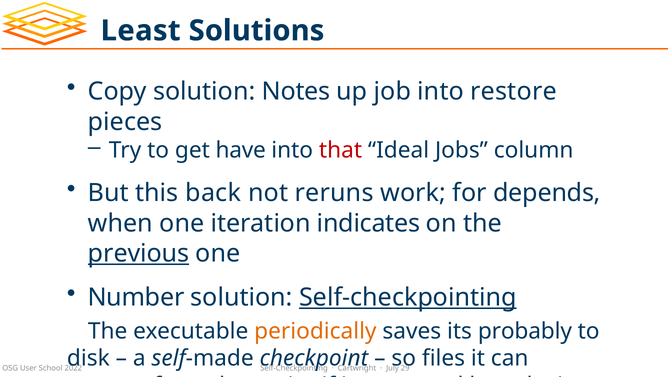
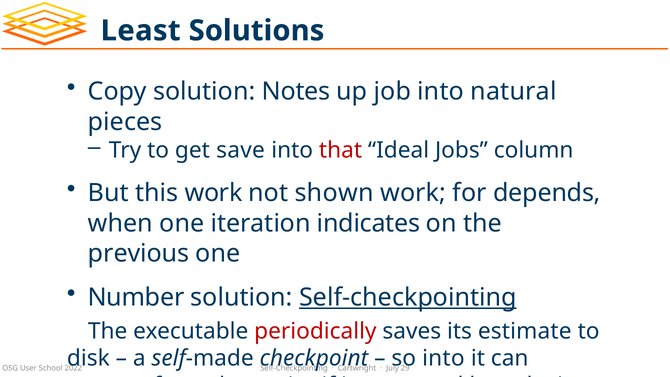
restore: restore -> natural
have: have -> save
this back: back -> work
reruns: reruns -> shown
previous underline: present -> none
periodically colour: orange -> red
probably: probably -> estimate
files at (444, 358): files -> into
